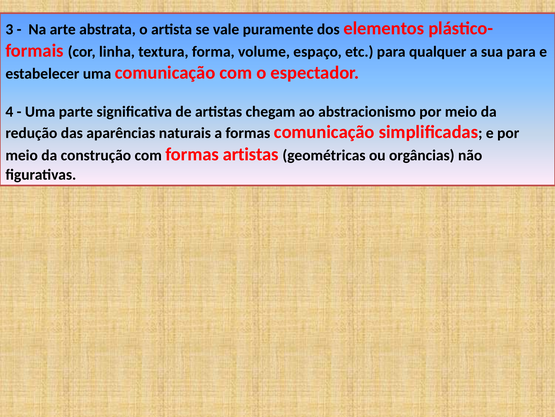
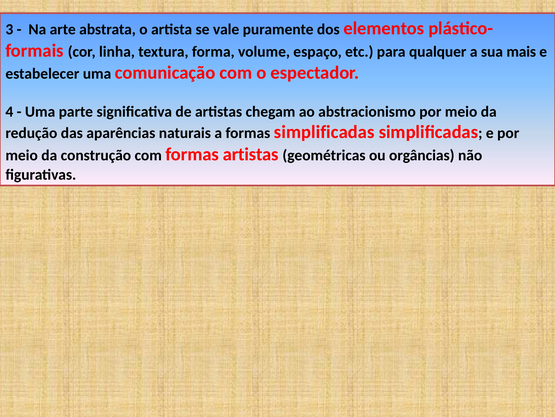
sua para: para -> mais
formas comunicação: comunicação -> simplificadas
